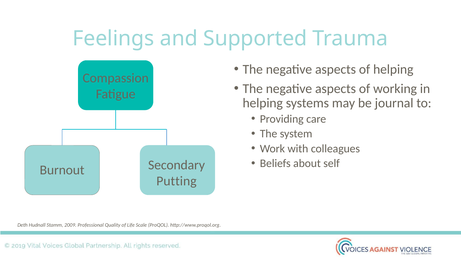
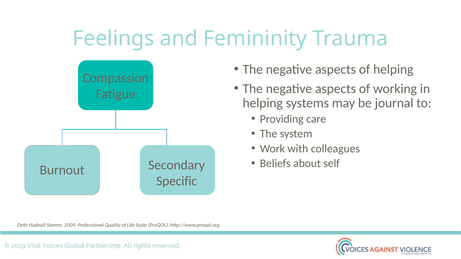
Supported: Supported -> Femininity
Putting: Putting -> Specific
